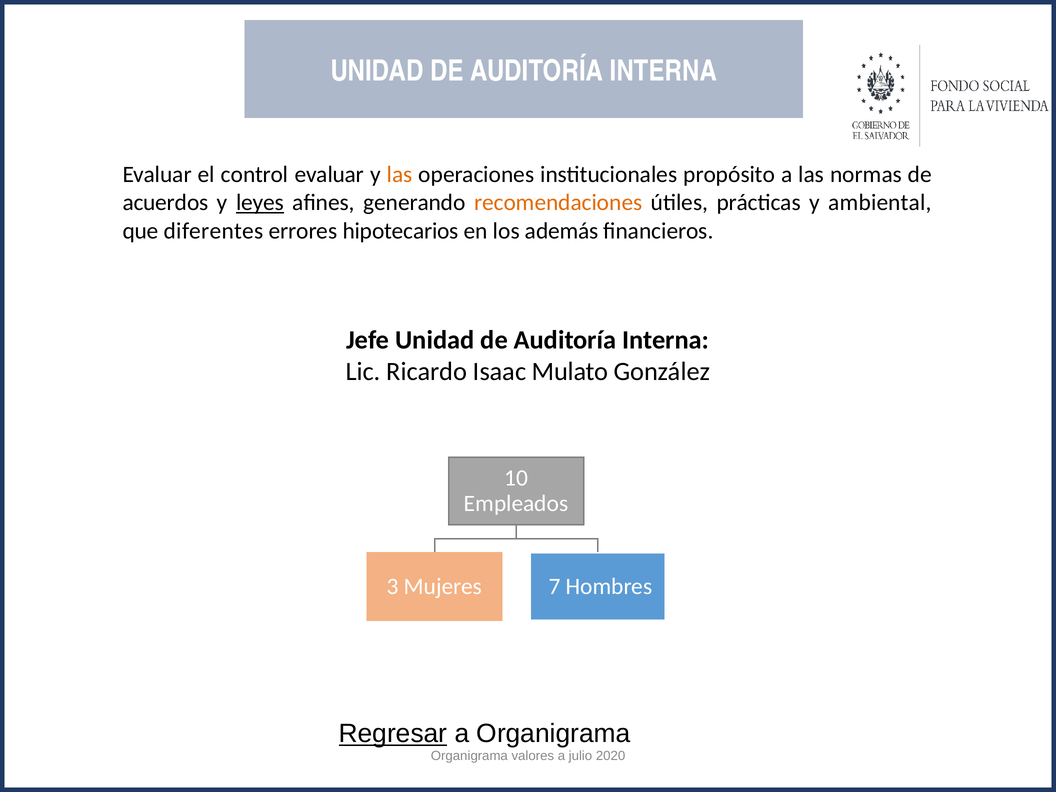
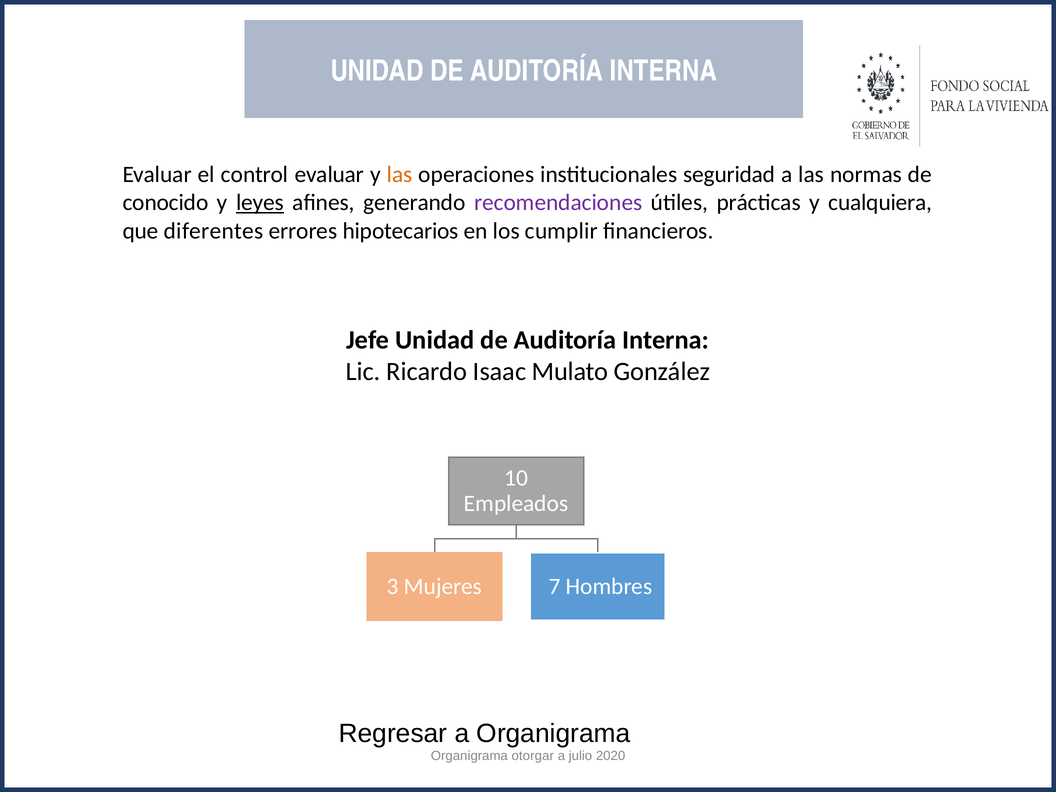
propósito: propósito -> seguridad
acuerdos: acuerdos -> conocido
recomendaciones colour: orange -> purple
ambiental: ambiental -> cualquiera
además: además -> cumplir
Regresar underline: present -> none
valores: valores -> otorgar
